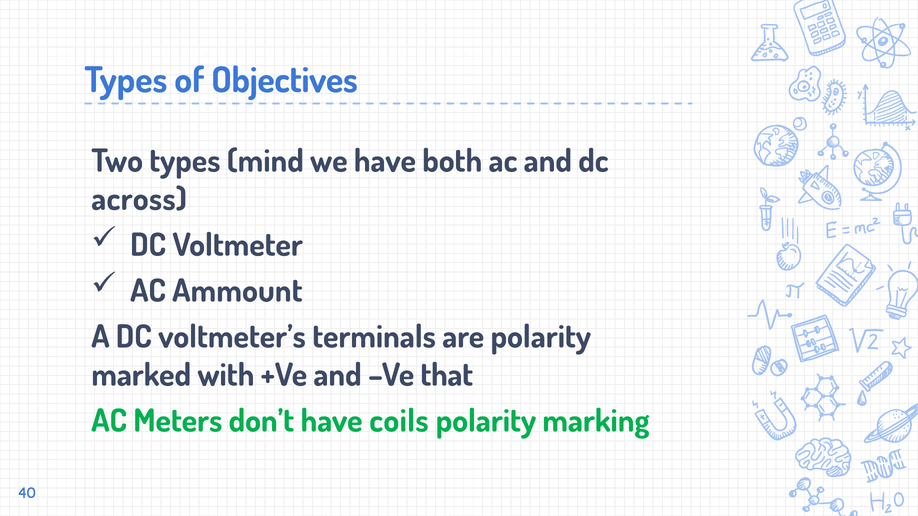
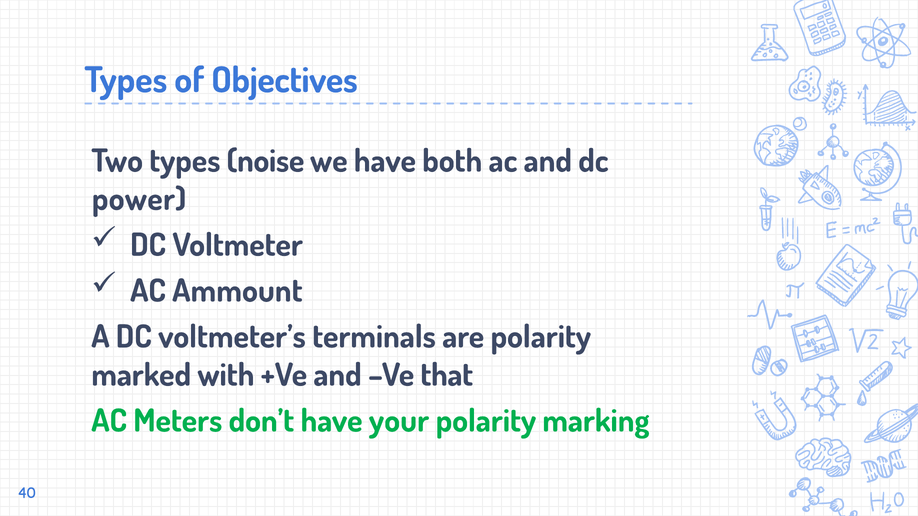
mind: mind -> noise
across: across -> power
coils: coils -> your
